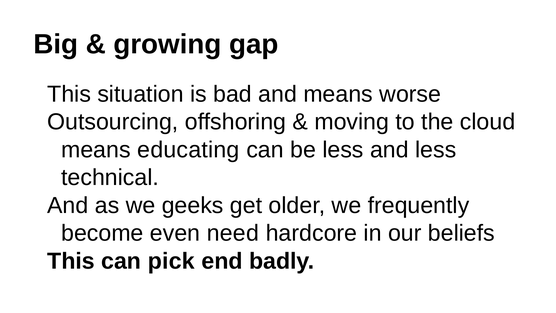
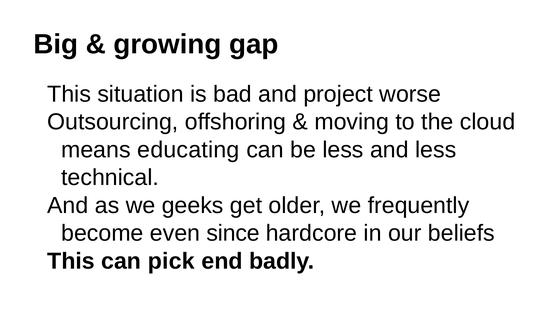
and means: means -> project
need: need -> since
